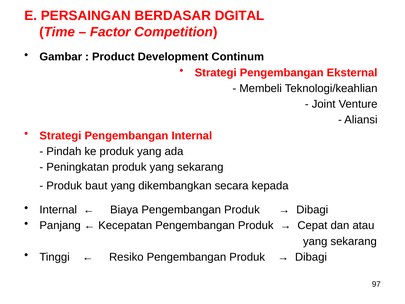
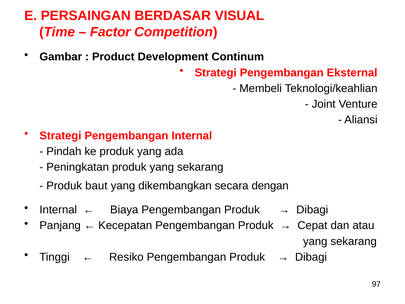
DGITAL: DGITAL -> VISUAL
kepada: kepada -> dengan
